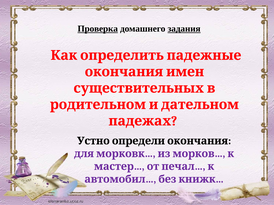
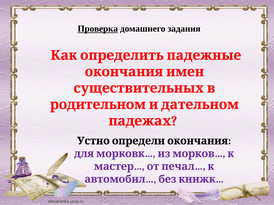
задания underline: present -> none
